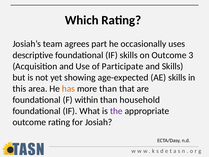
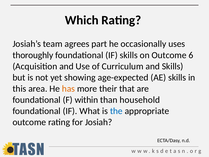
descriptive: descriptive -> thoroughly
3: 3 -> 6
Participate: Participate -> Curriculum
more than: than -> their
the colour: purple -> blue
